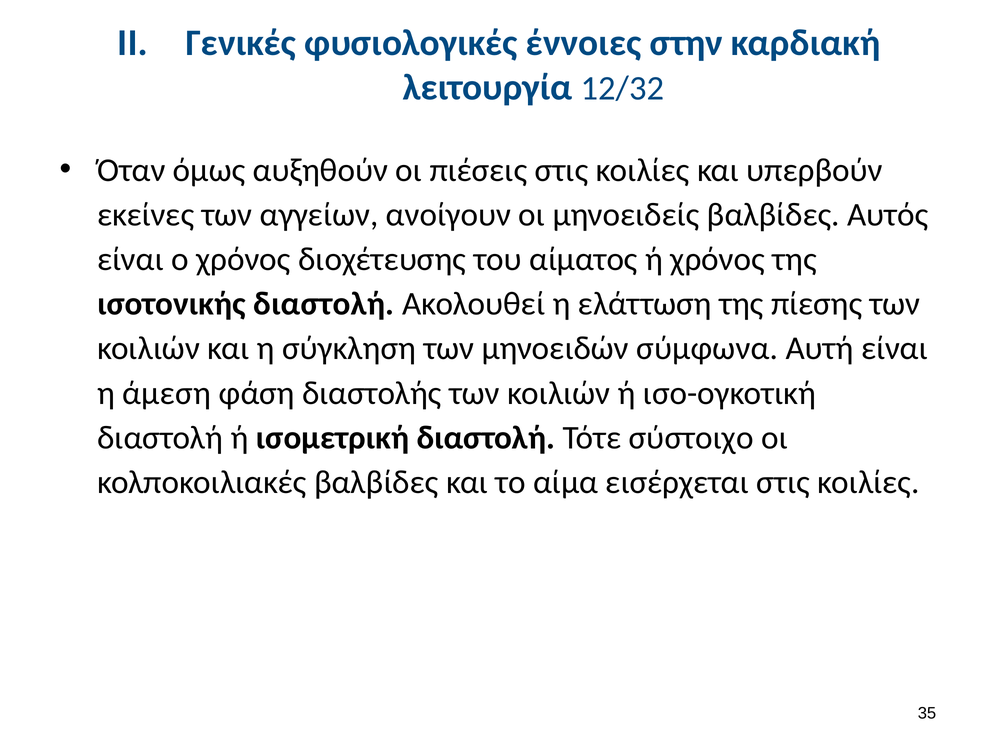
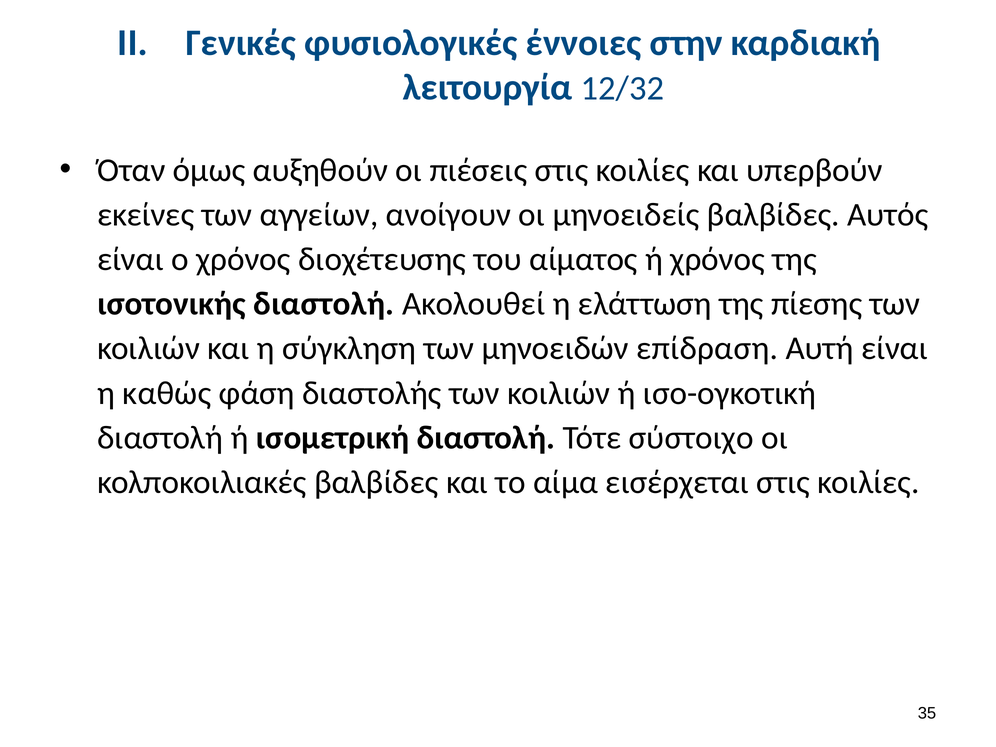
σύμφωνα: σύμφωνα -> επίδραση
άμεση: άμεση -> καθώς
